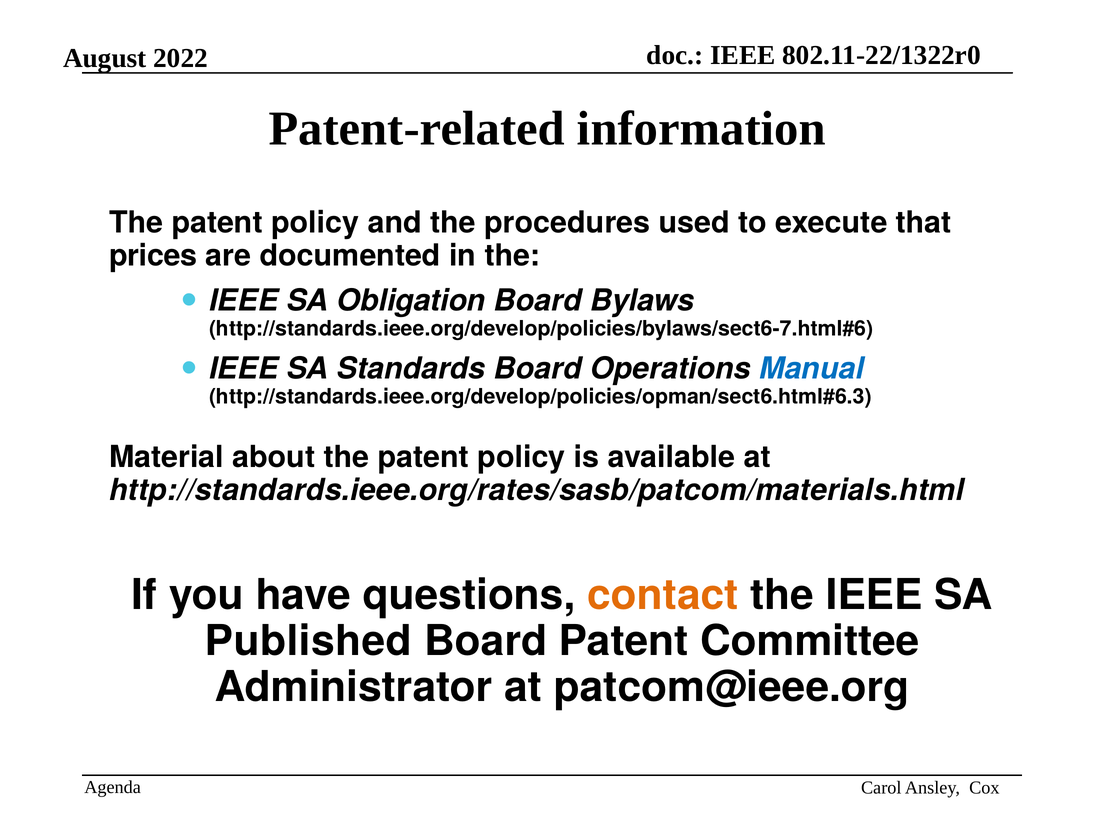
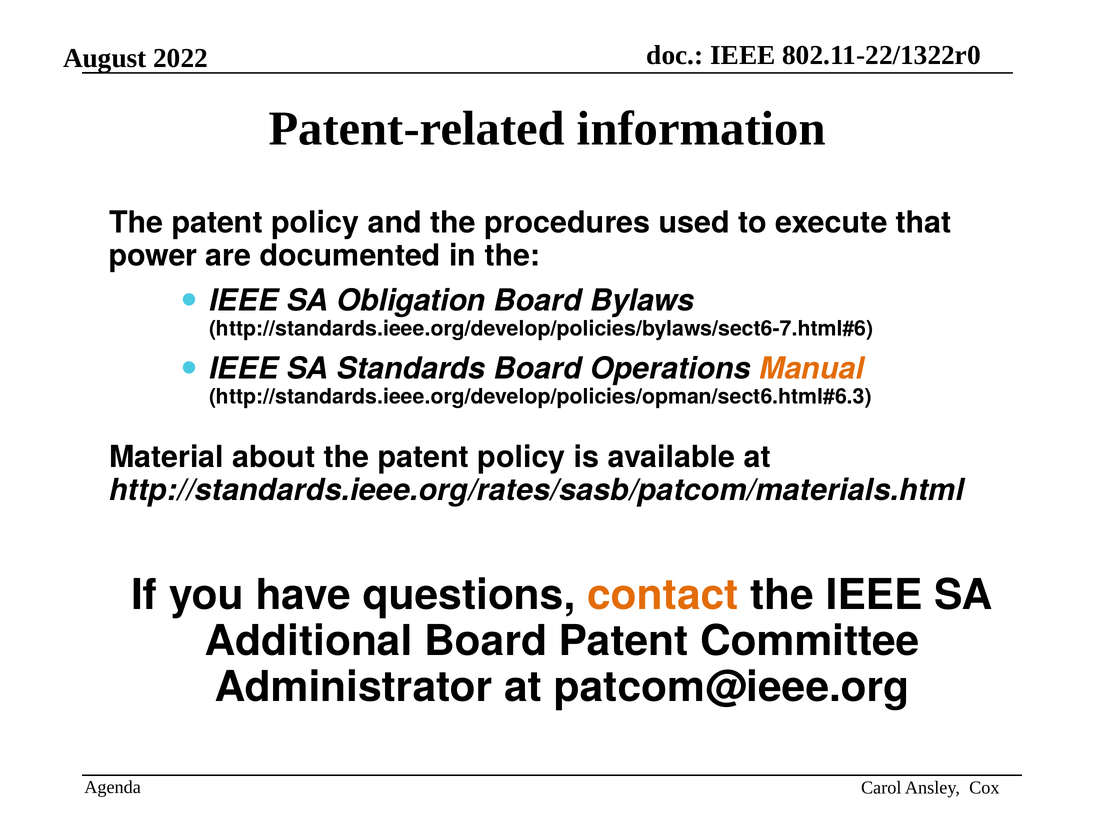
prices: prices -> power
Manual colour: blue -> orange
Published: Published -> Additional
